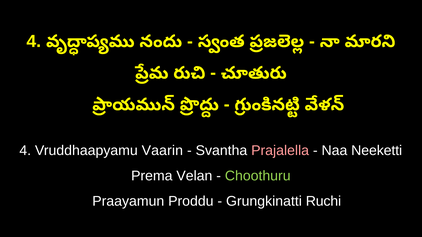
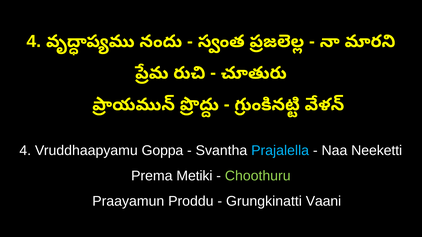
Vaarin: Vaarin -> Goppa
Prajalella colour: pink -> light blue
Velan: Velan -> Metiki
Ruchi: Ruchi -> Vaani
